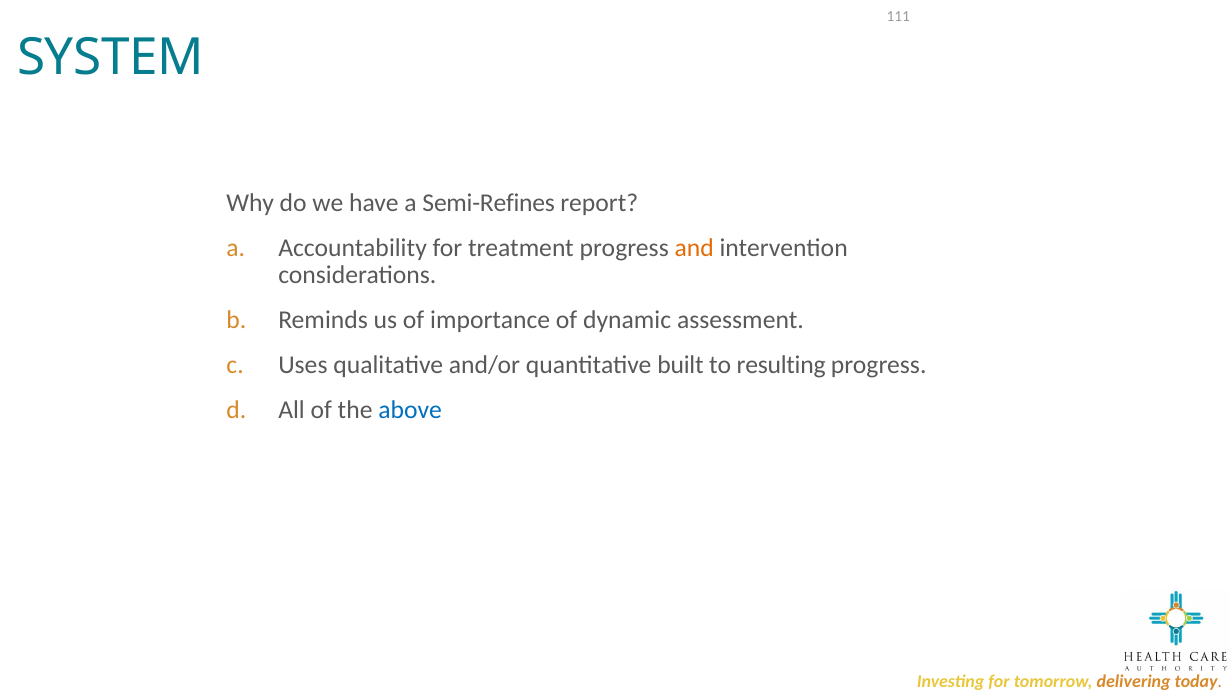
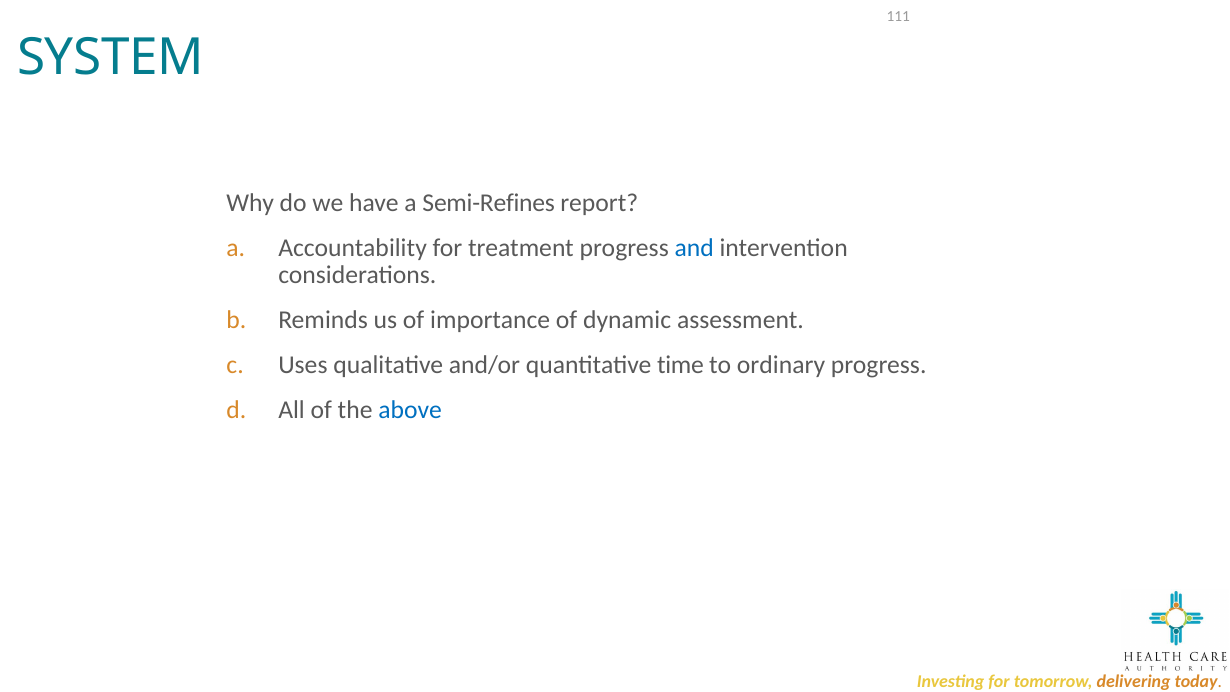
and colour: orange -> blue
built: built -> time
resulting: resulting -> ordinary
